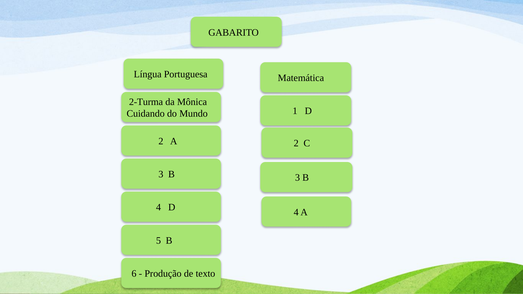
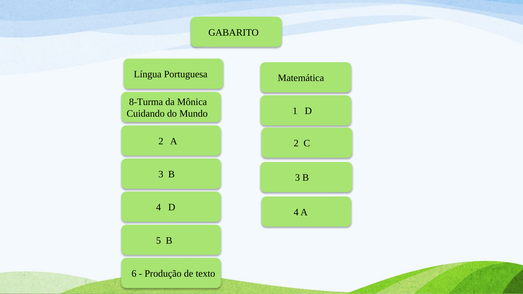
2-Turma: 2-Turma -> 8-Turma
